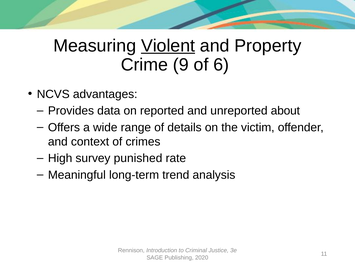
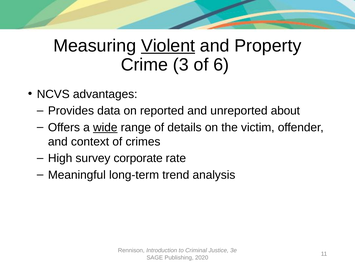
9: 9 -> 3
wide underline: none -> present
punished: punished -> corporate
